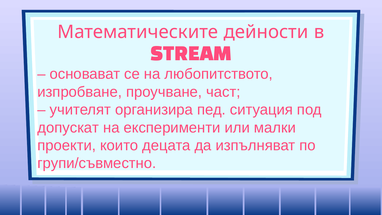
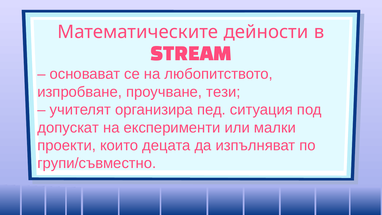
част: част -> тези
